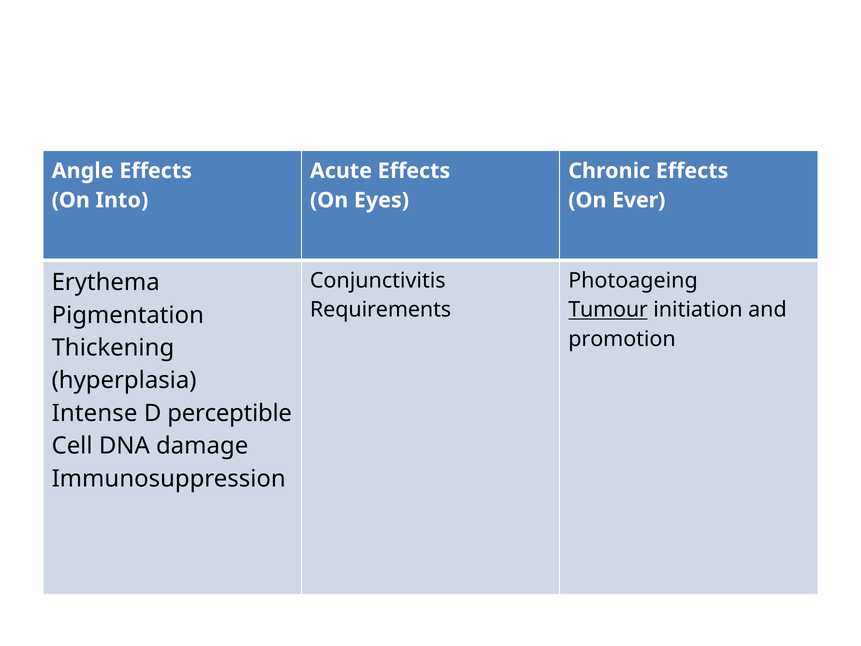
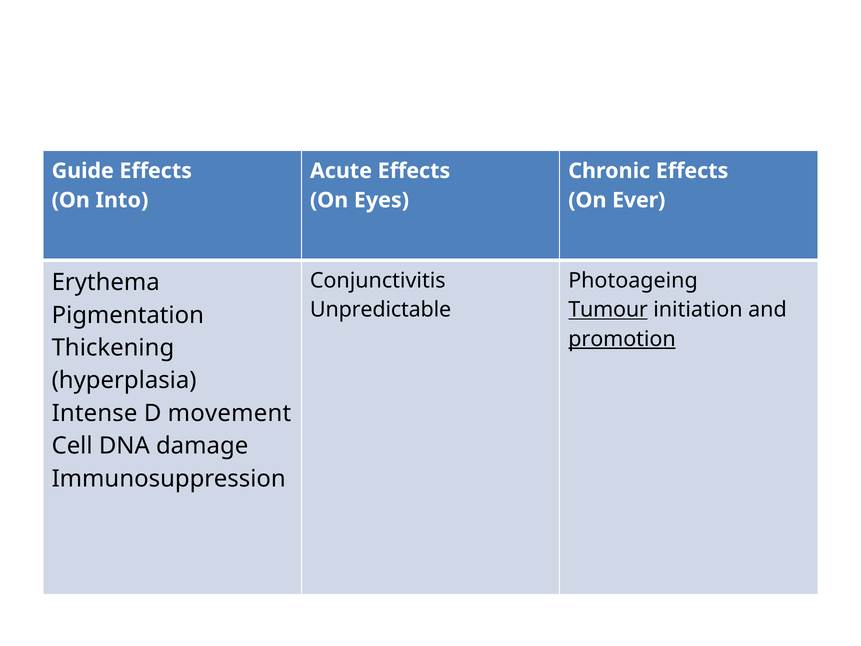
Angle: Angle -> Guide
Requirements: Requirements -> Unpredictable
promotion underline: none -> present
perceptible: perceptible -> movement
